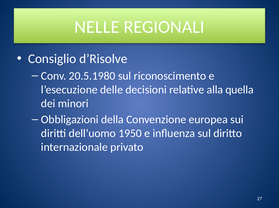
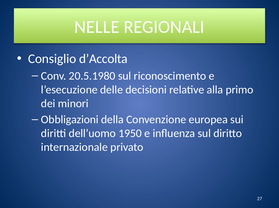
d’Risolve: d’Risolve -> d’Accolta
quella: quella -> primo
